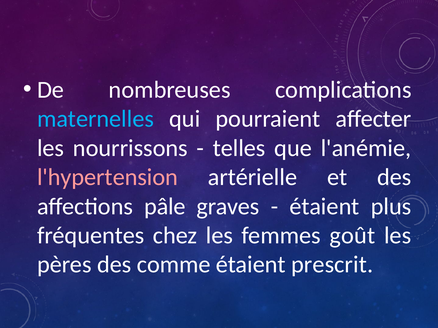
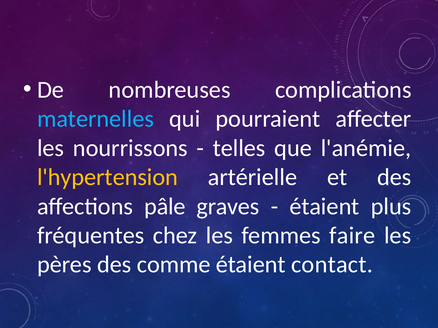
l'hypertension colour: pink -> yellow
goût: goût -> faire
prescrit: prescrit -> contact
